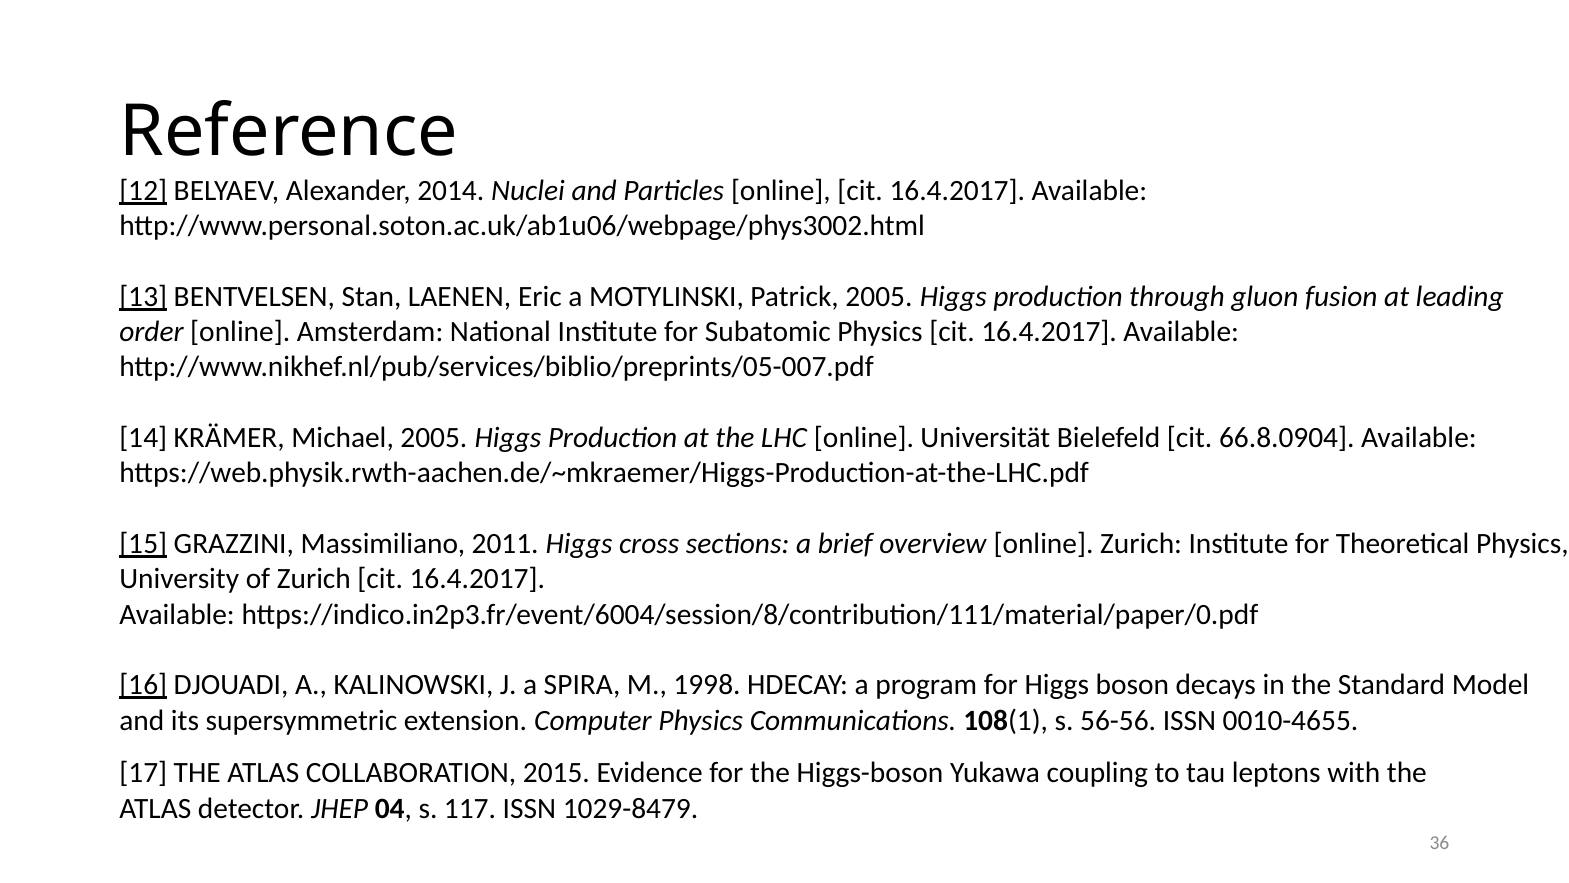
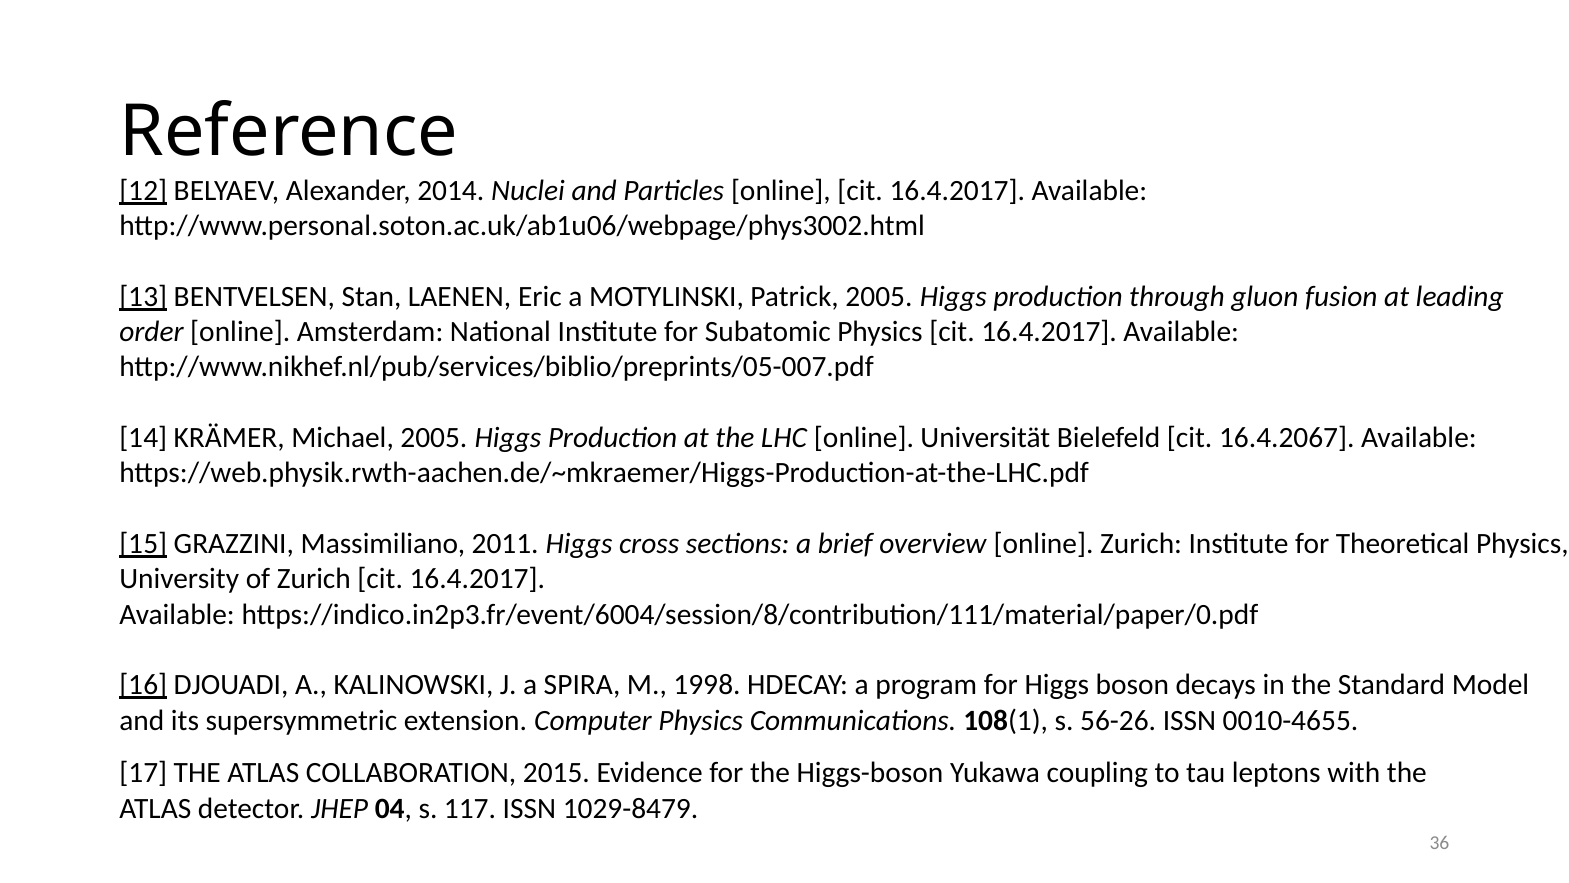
66.8.0904: 66.8.0904 -> 16.4.2067
56-56: 56-56 -> 56-26
